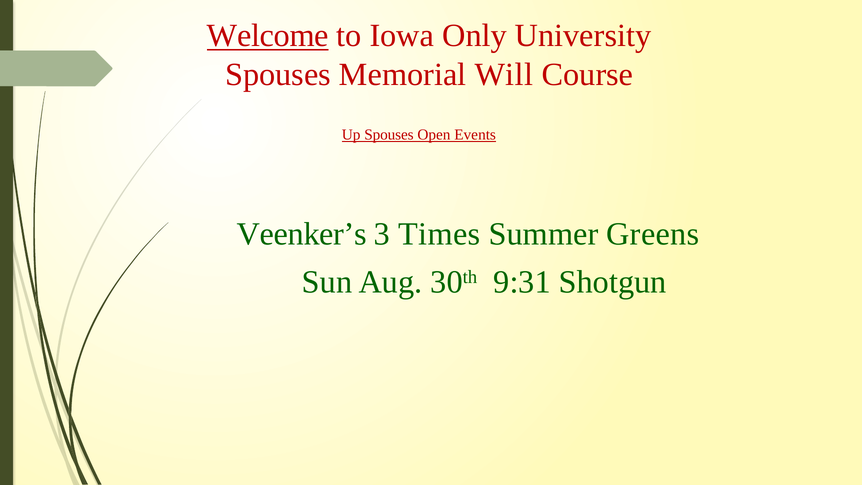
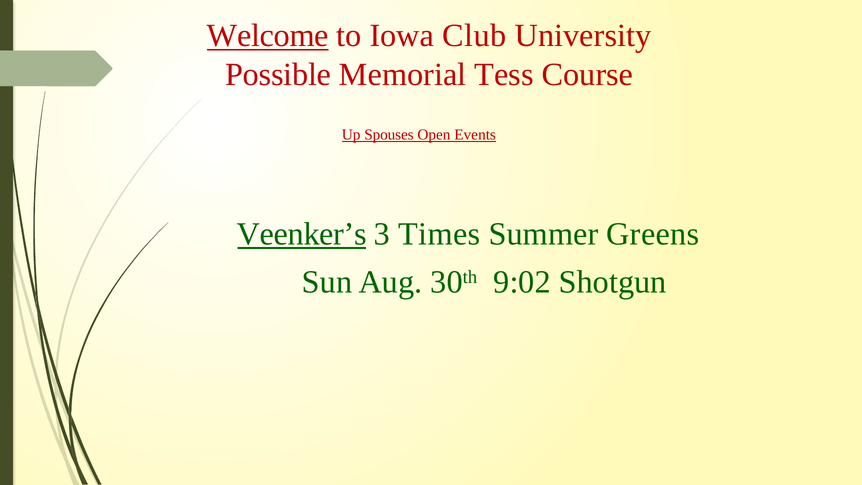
Only: Only -> Club
Spouses at (278, 75): Spouses -> Possible
Will: Will -> Tess
Veenker’s underline: none -> present
9:31: 9:31 -> 9:02
